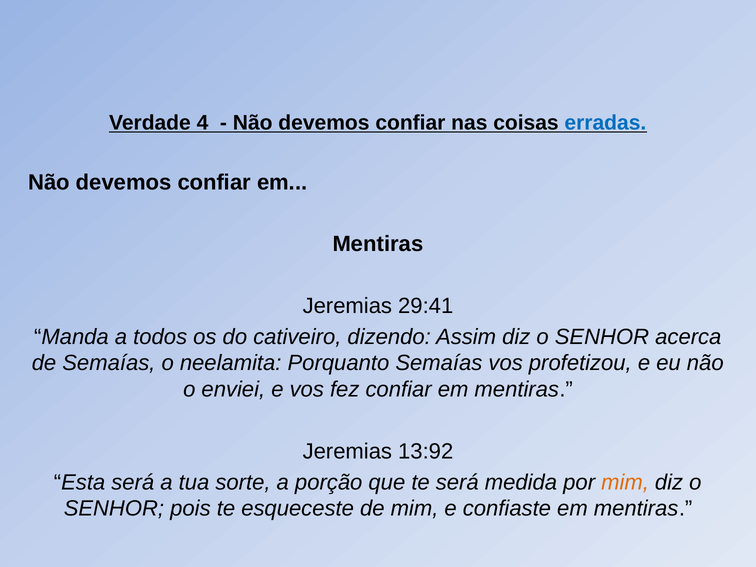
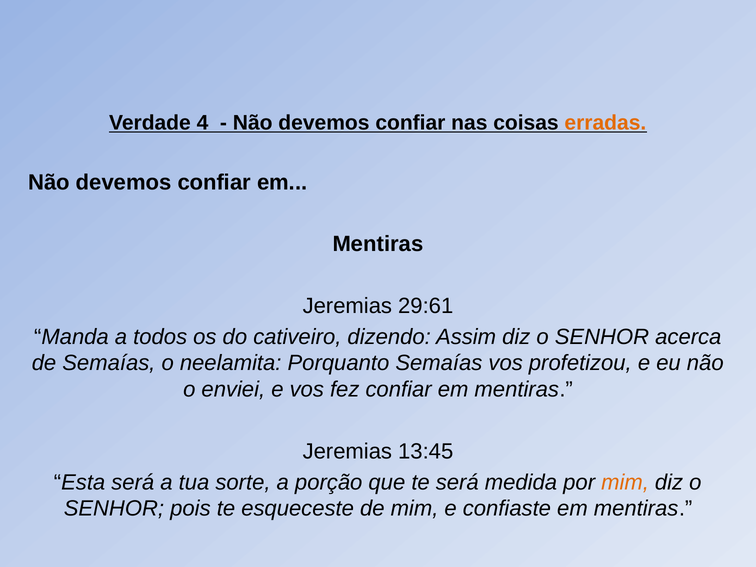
erradas colour: blue -> orange
29:41: 29:41 -> 29:61
13:92: 13:92 -> 13:45
